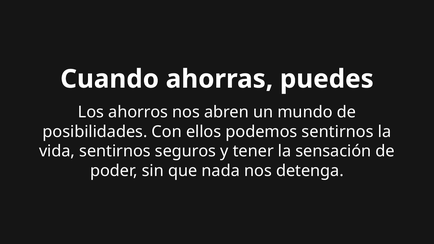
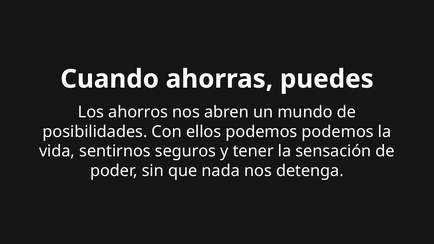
podemos sentirnos: sentirnos -> podemos
